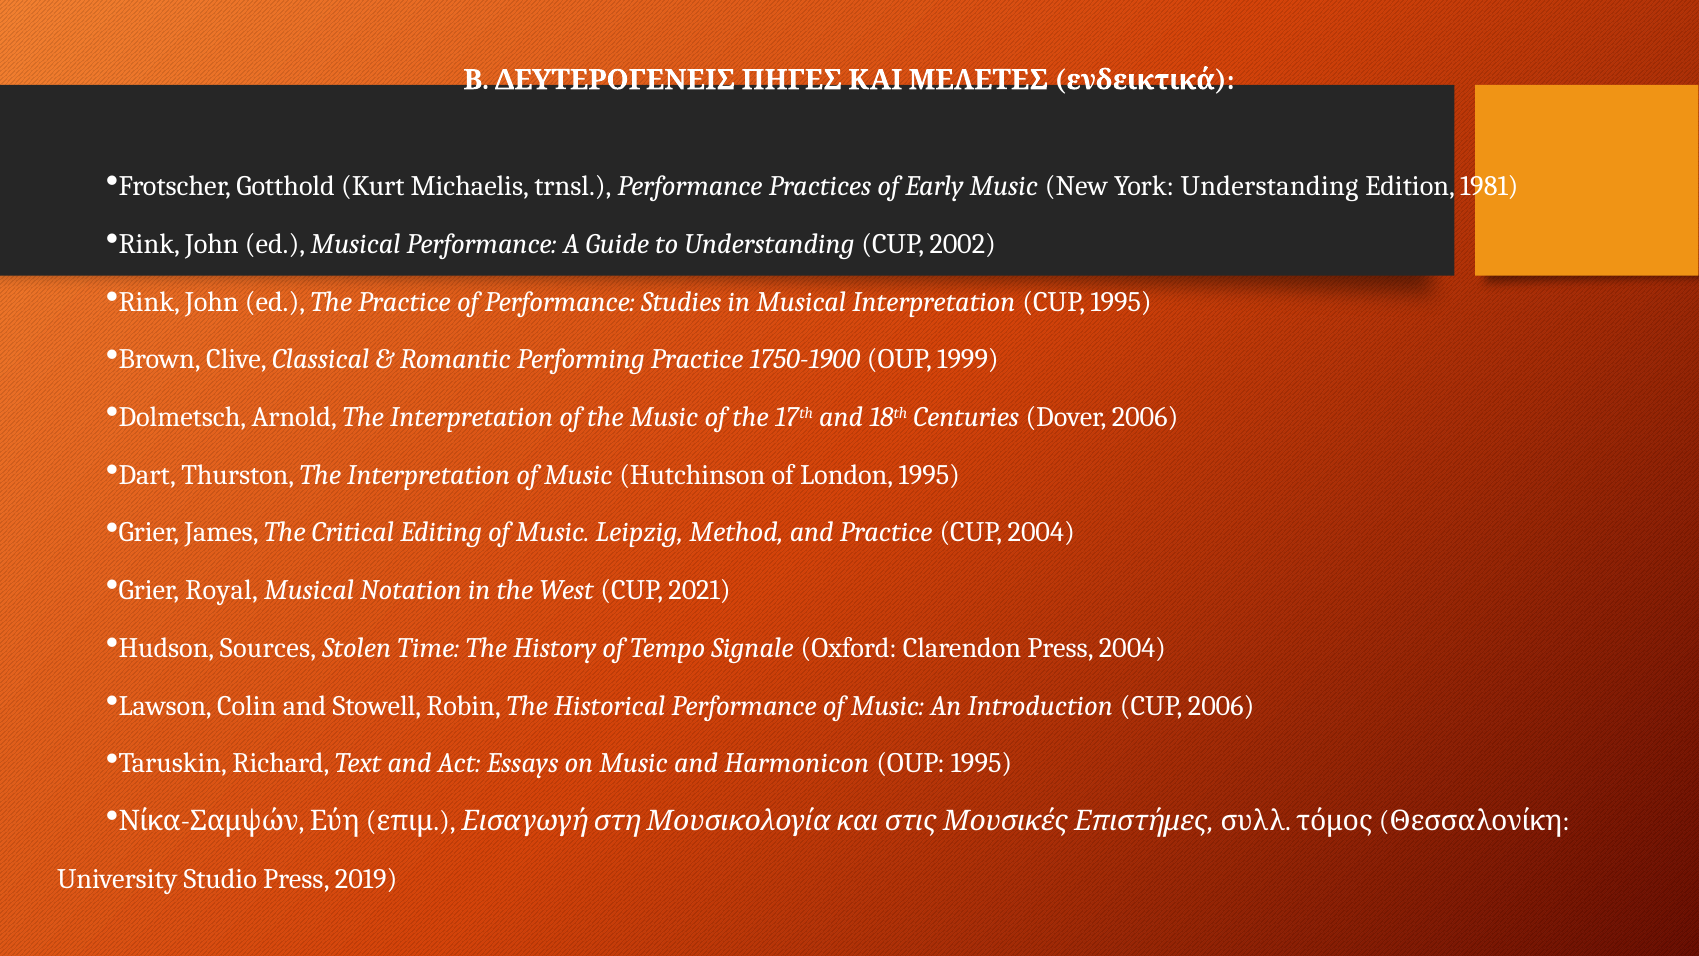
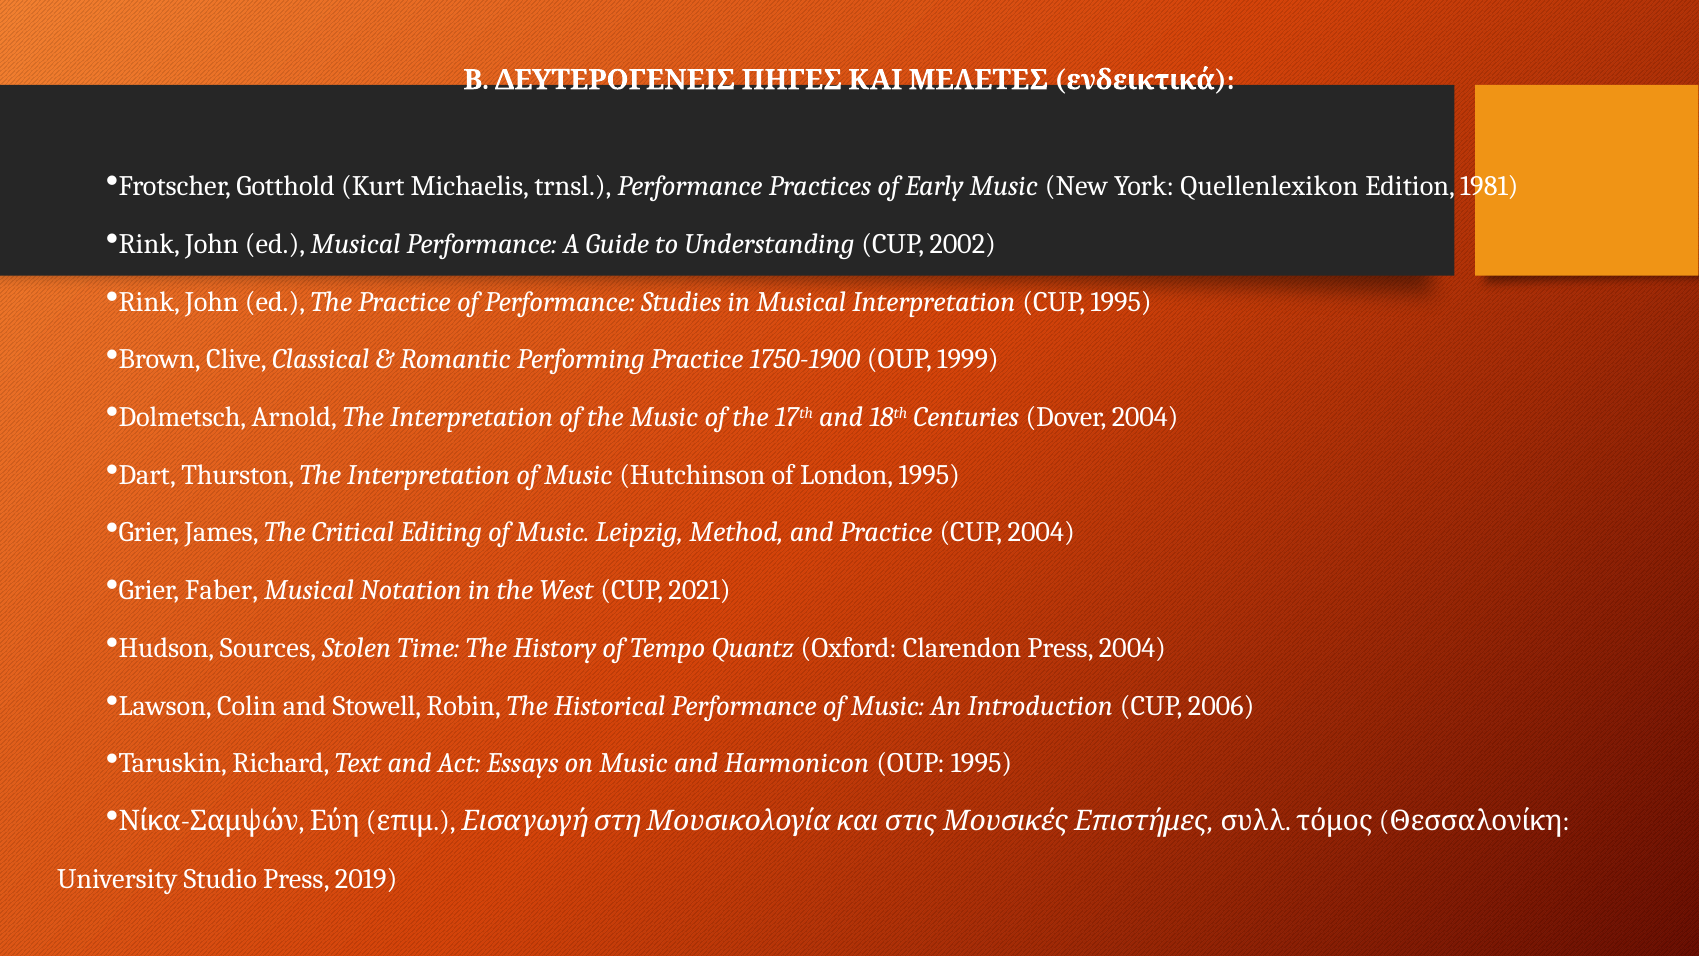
York Understanding: Understanding -> Quellenlexikon
Dover 2006: 2006 -> 2004
Royal: Royal -> Faber
Signale: Signale -> Quantz
